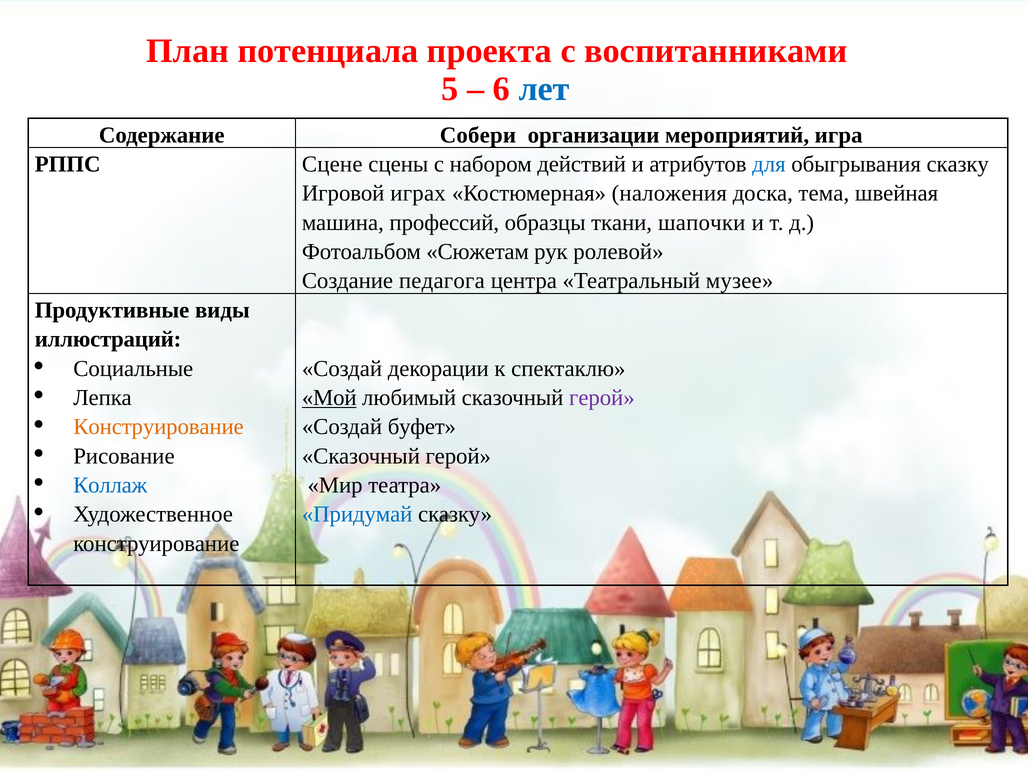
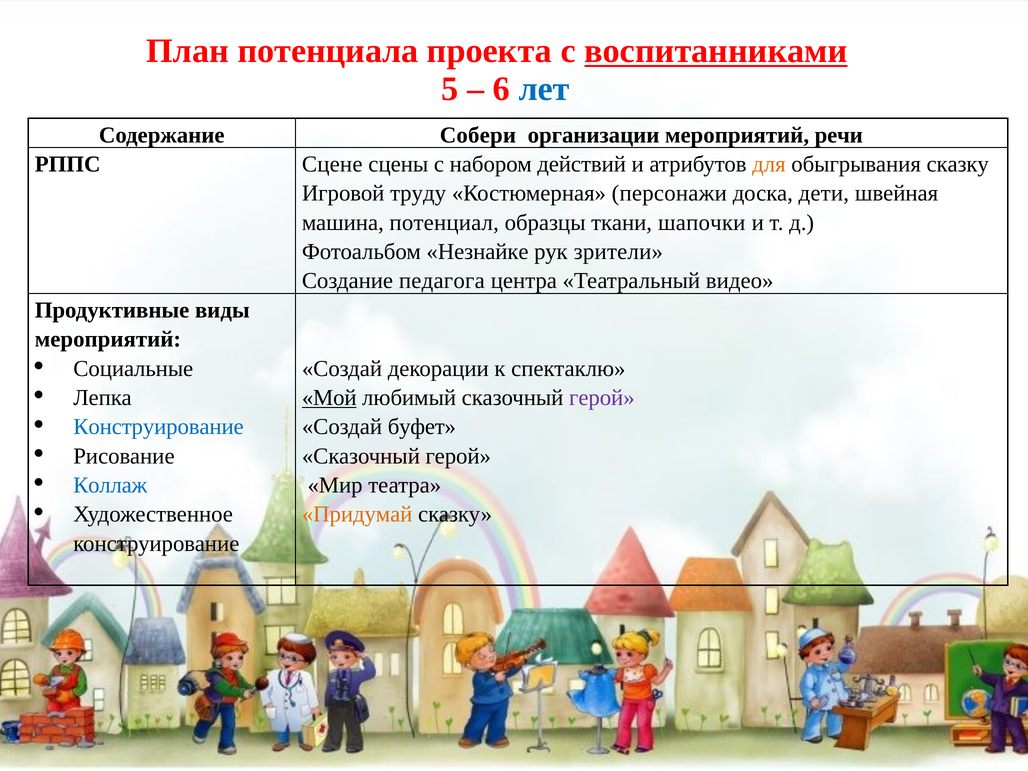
воспитанниками underline: none -> present
игра: игра -> речи
для colour: blue -> orange
играх: играх -> труду
наложения: наложения -> персонажи
тема: тема -> дети
профессий: профессий -> потенциал
Сюжетам: Сюжетам -> Незнайке
ролевой: ролевой -> зрители
музее: музее -> видео
иллюстраций at (108, 339): иллюстраций -> мероприятий
Конструирование at (159, 427) colour: orange -> blue
Придумай colour: blue -> orange
